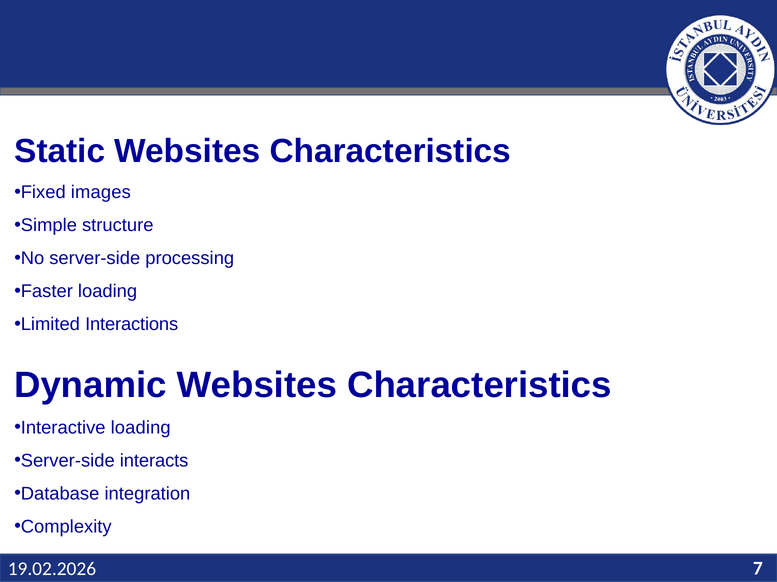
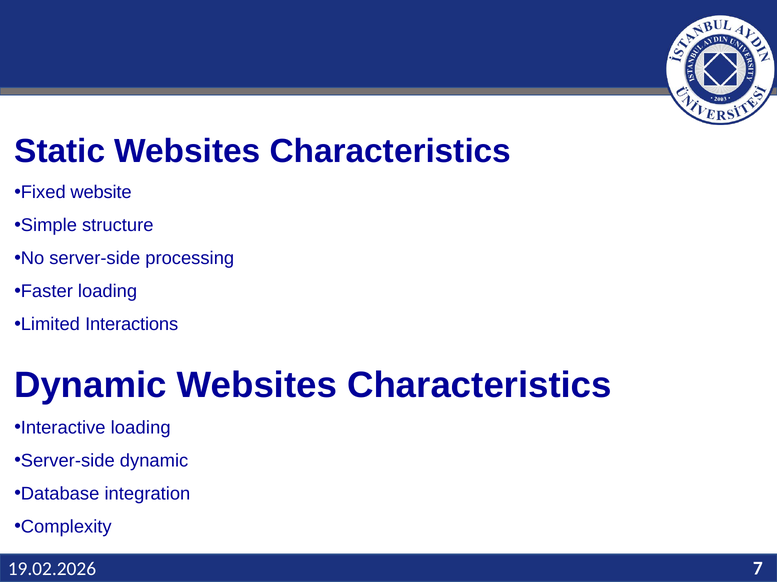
images: images -> website
Server-side interacts: interacts -> dynamic
